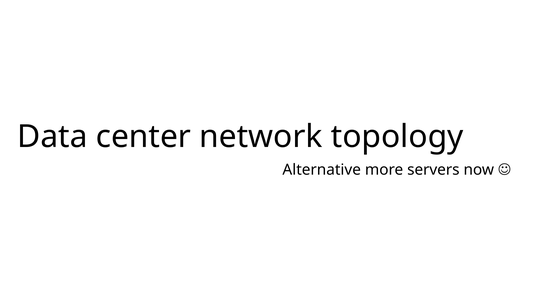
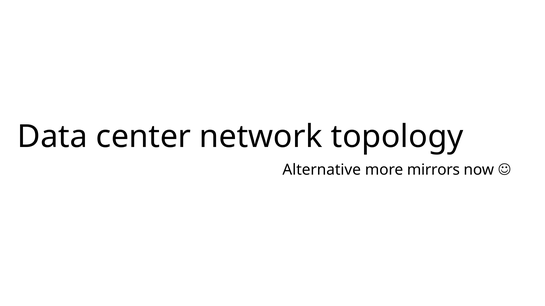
servers: servers -> mirrors
